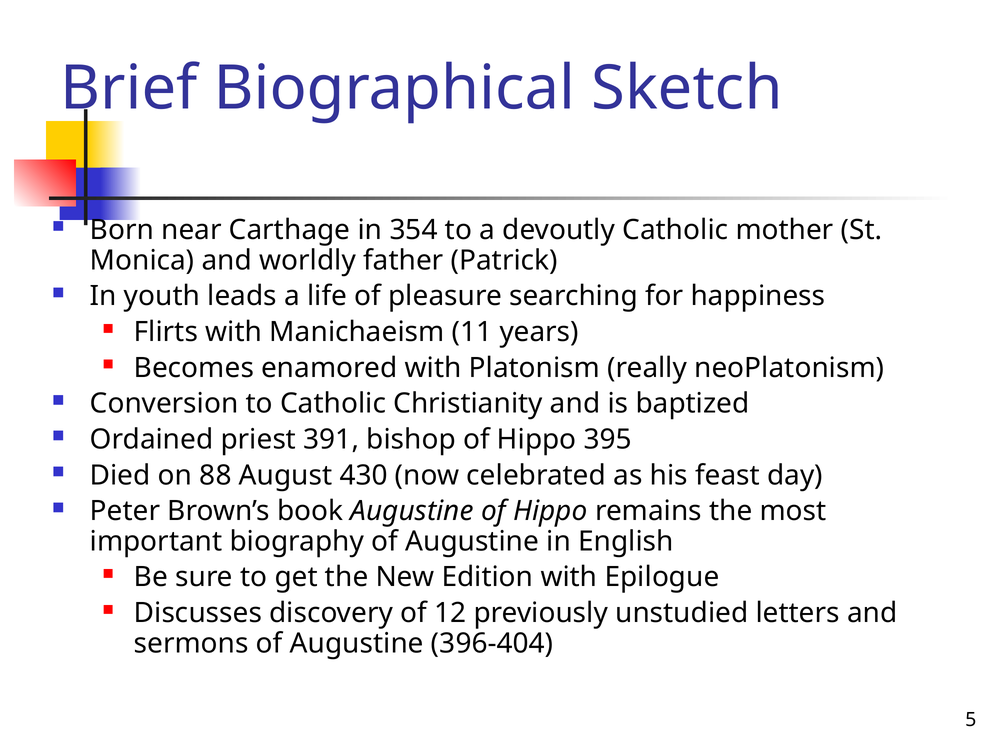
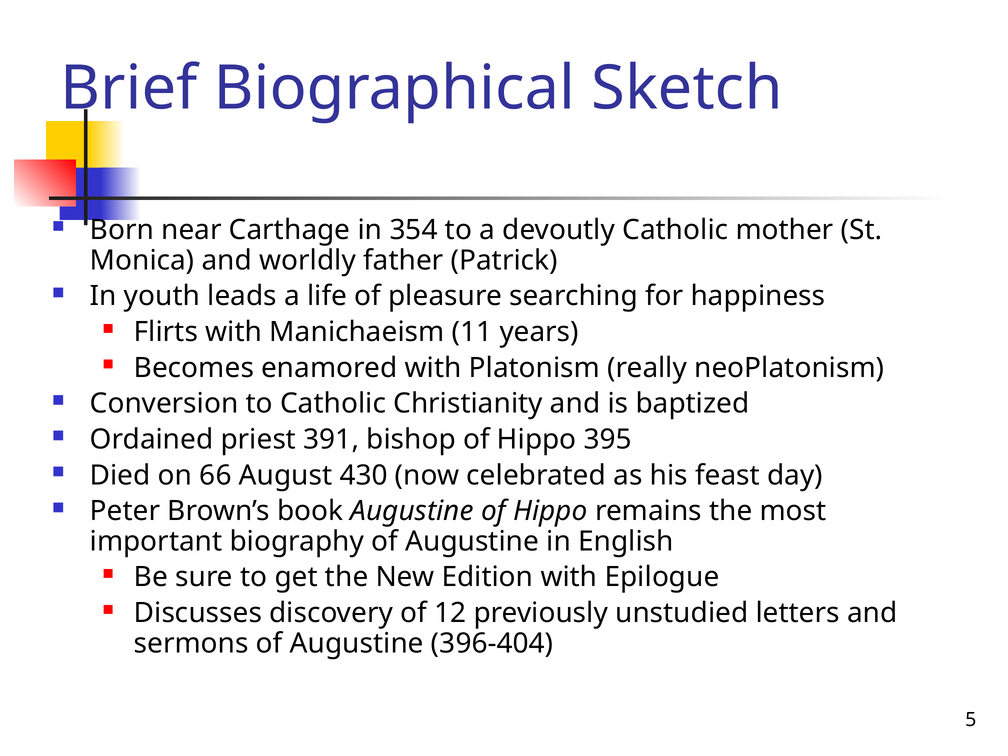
88: 88 -> 66
